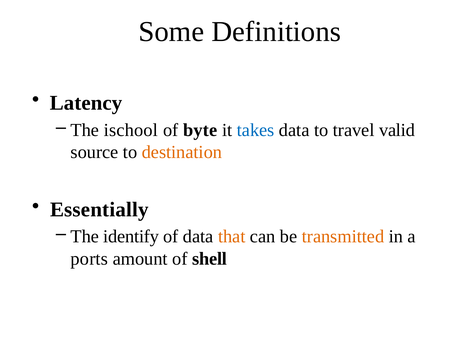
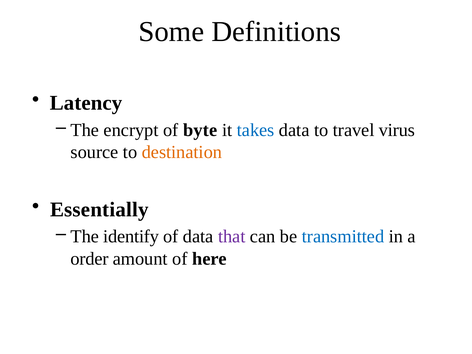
ischool: ischool -> encrypt
valid: valid -> virus
that colour: orange -> purple
transmitted colour: orange -> blue
ports: ports -> order
shell: shell -> here
